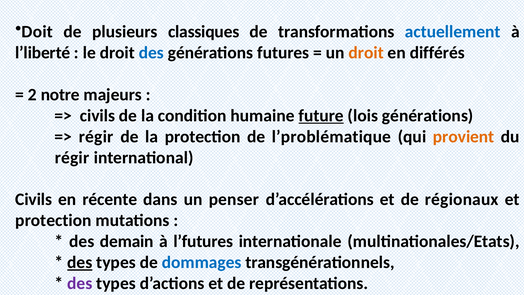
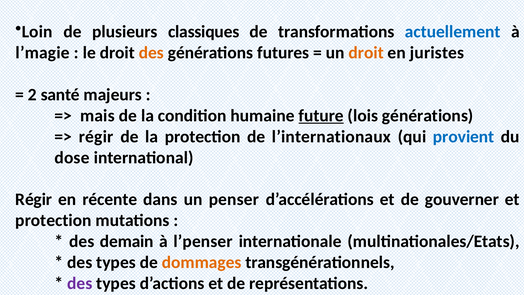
Doit: Doit -> Loin
l’liberté: l’liberté -> l’magie
des at (151, 53) colour: blue -> orange
différés: différés -> juristes
notre: notre -> santé
civils at (97, 116): civils -> mais
l’problématique: l’problématique -> l’internationaux
provient colour: orange -> blue
régir at (72, 157): régir -> dose
Civils at (34, 199): Civils -> Régir
régionaux: régionaux -> gouverner
l’futures: l’futures -> l’penser
des at (80, 262) underline: present -> none
dommages colour: blue -> orange
